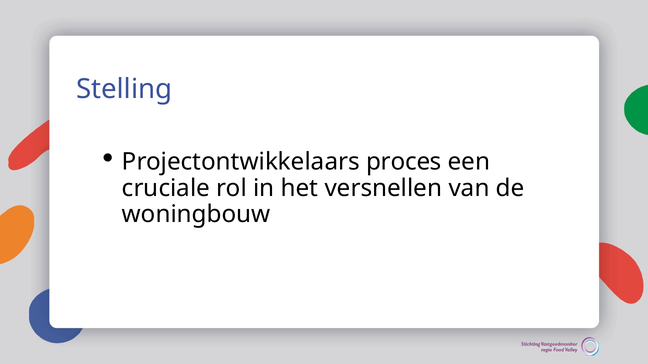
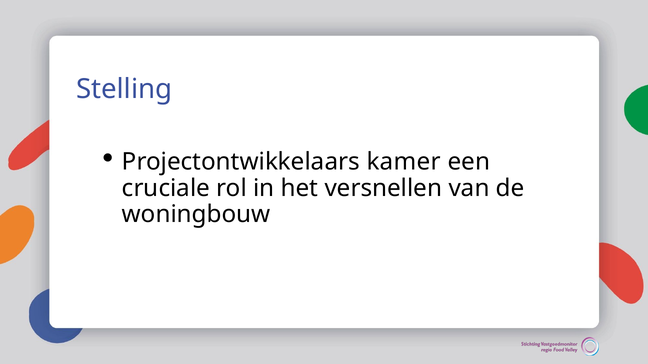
proces: proces -> kamer
